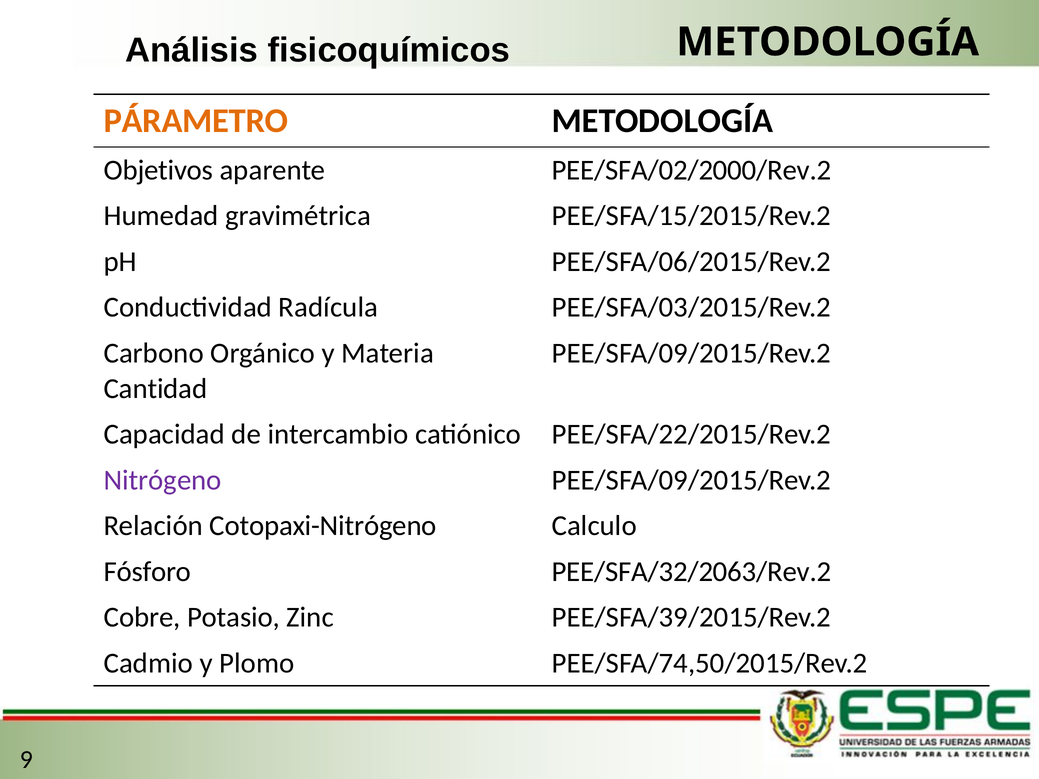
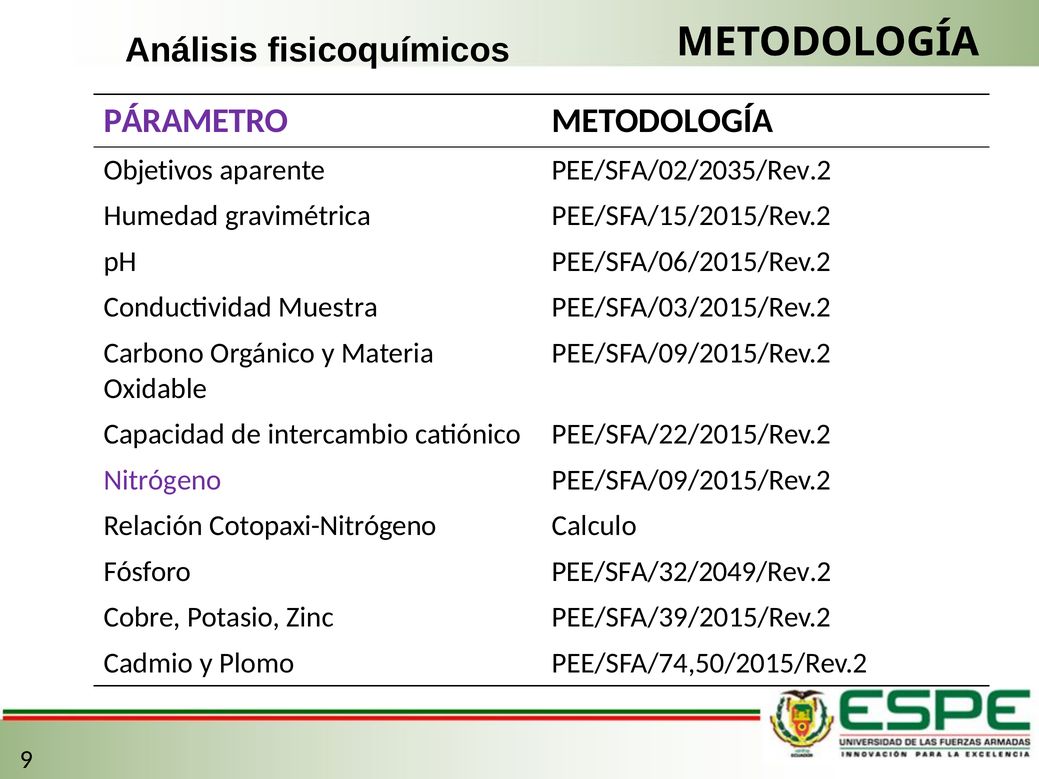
PÁRAMETRO colour: orange -> purple
PEE/SFA/02/2000/Rev.2: PEE/SFA/02/2000/Rev.2 -> PEE/SFA/02/2035/Rev.2
Radícula: Radícula -> Muestra
Cantidad: Cantidad -> Oxidable
PEE/SFA/32/2063/Rev.2: PEE/SFA/32/2063/Rev.2 -> PEE/SFA/32/2049/Rev.2
